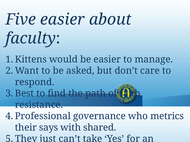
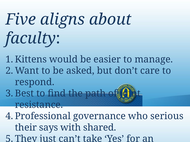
Five easier: easier -> aligns
faith: faith -> joint
metrics: metrics -> serious
